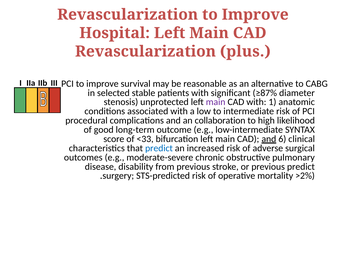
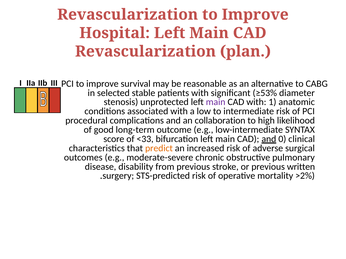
plus: plus -> plan
≥87%: ≥87% -> ≥53%
6: 6 -> 0
predict at (159, 148) colour: blue -> orange
previous predict: predict -> written
